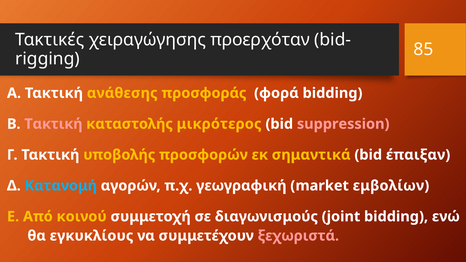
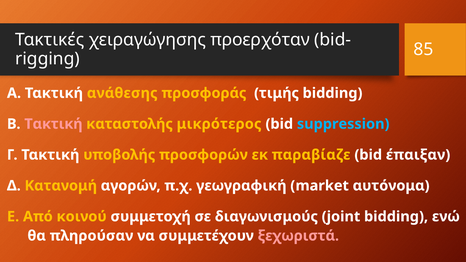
φορά: φορά -> τιμής
suppression colour: pink -> light blue
σημαντικά: σημαντικά -> παραβίαζε
Κατανομή colour: light blue -> yellow
εμβολίων: εμβολίων -> αυτόνομα
εγκυκλίους: εγκυκλίους -> πληρούσαν
